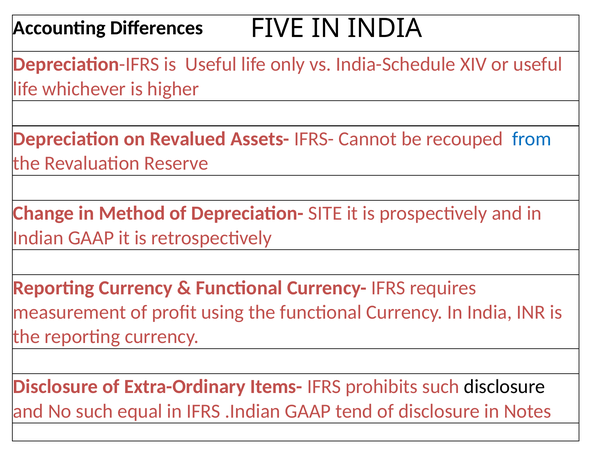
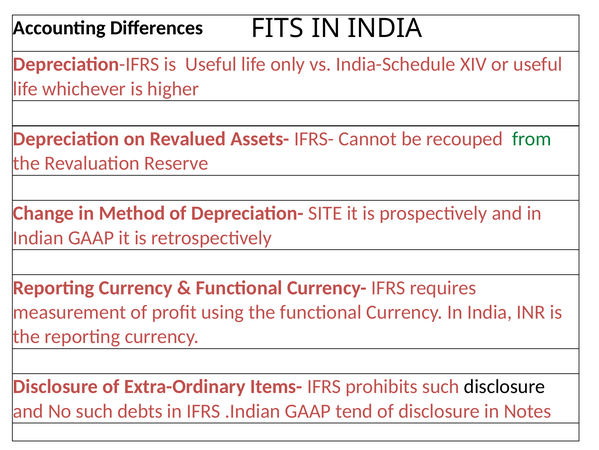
FIVE: FIVE -> FITS
from colour: blue -> green
equal: equal -> debts
